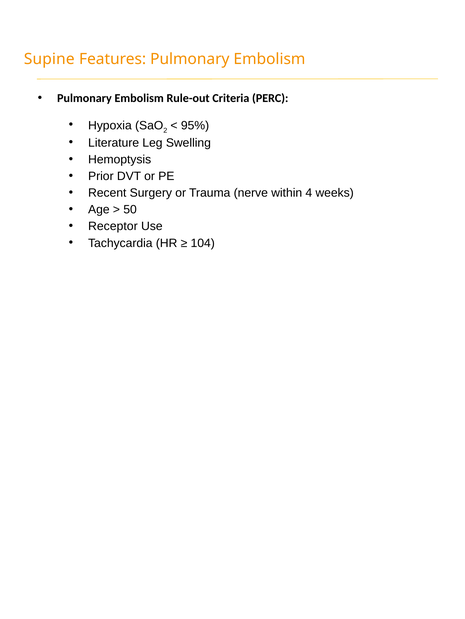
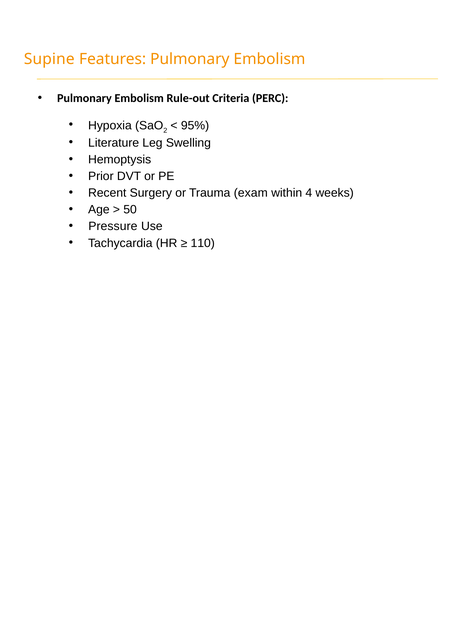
nerve: nerve -> exam
Receptor: Receptor -> Pressure
104: 104 -> 110
